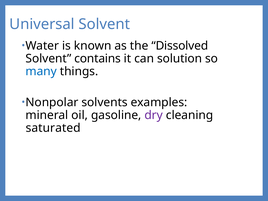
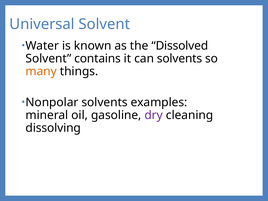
can solution: solution -> solvents
many colour: blue -> orange
saturated: saturated -> dissolving
